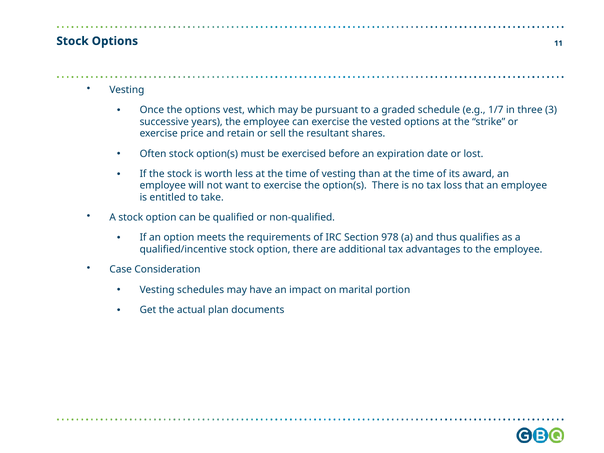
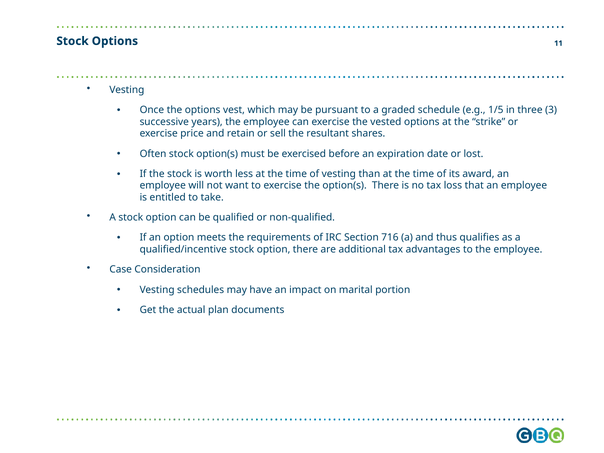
1/7: 1/7 -> 1/5
978: 978 -> 716
